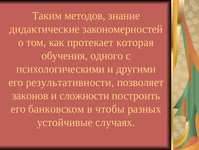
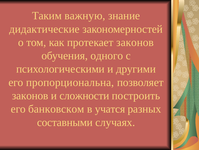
методов: методов -> важную
протекает которая: которая -> законов
результативности: результативности -> пропорциональна
чтобы: чтобы -> учатся
устойчивые: устойчивые -> составными
